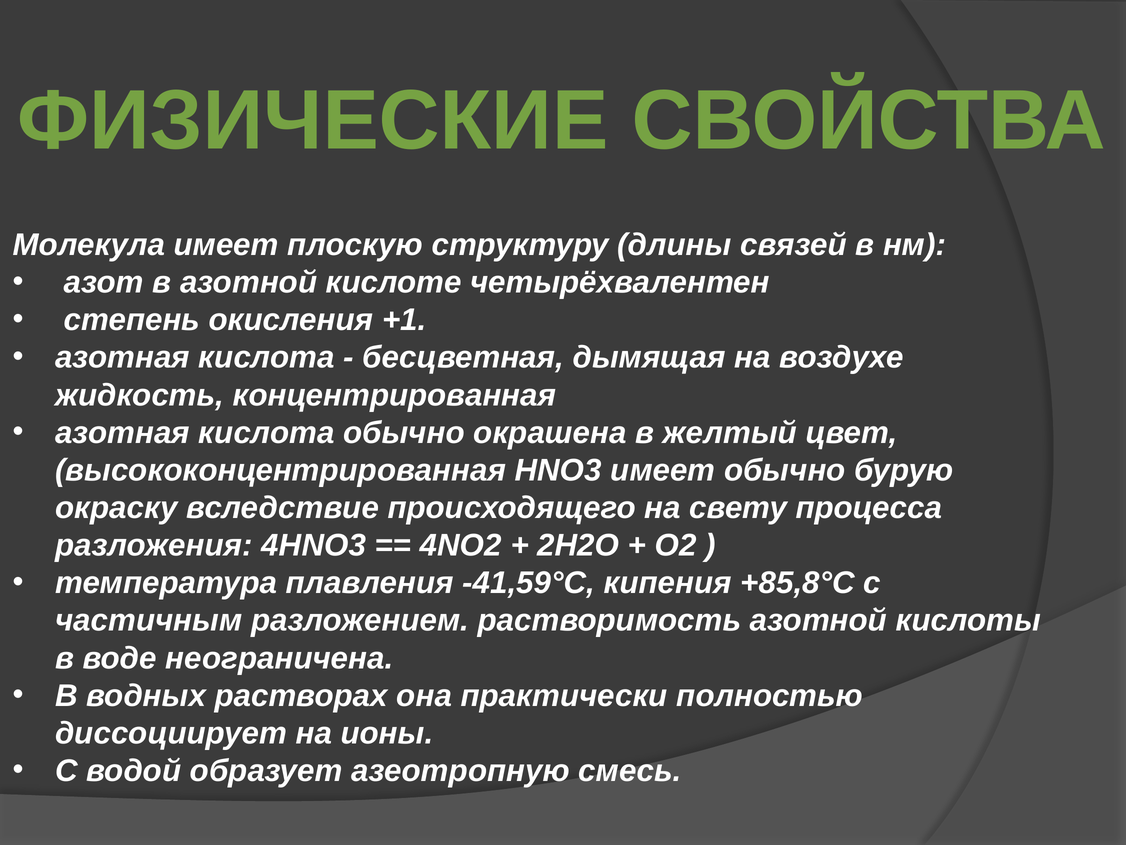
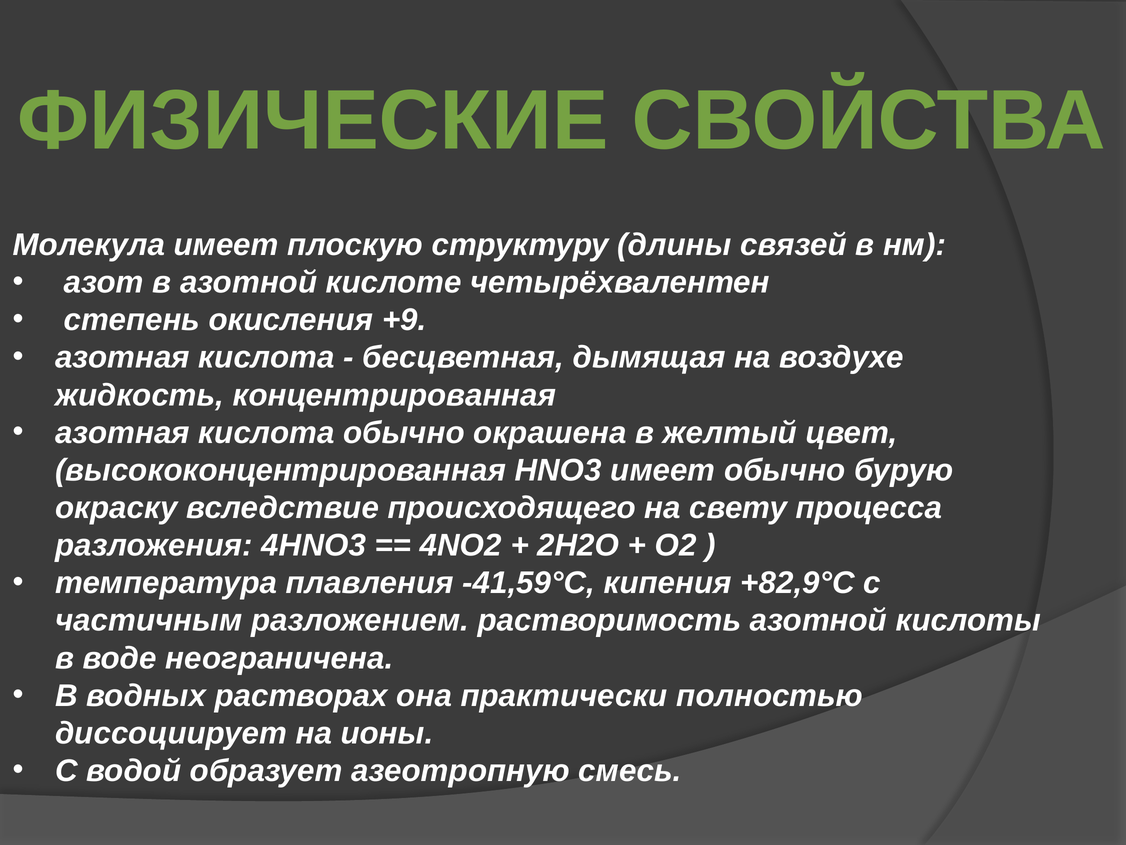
+1: +1 -> +9
+85,8°С: +85,8°С -> +82,9°С
